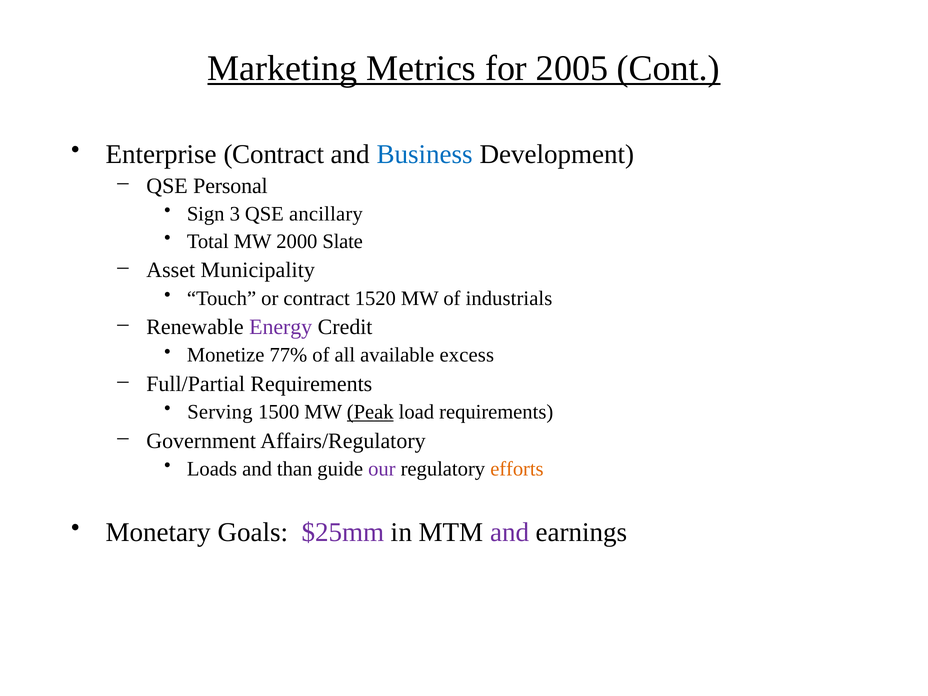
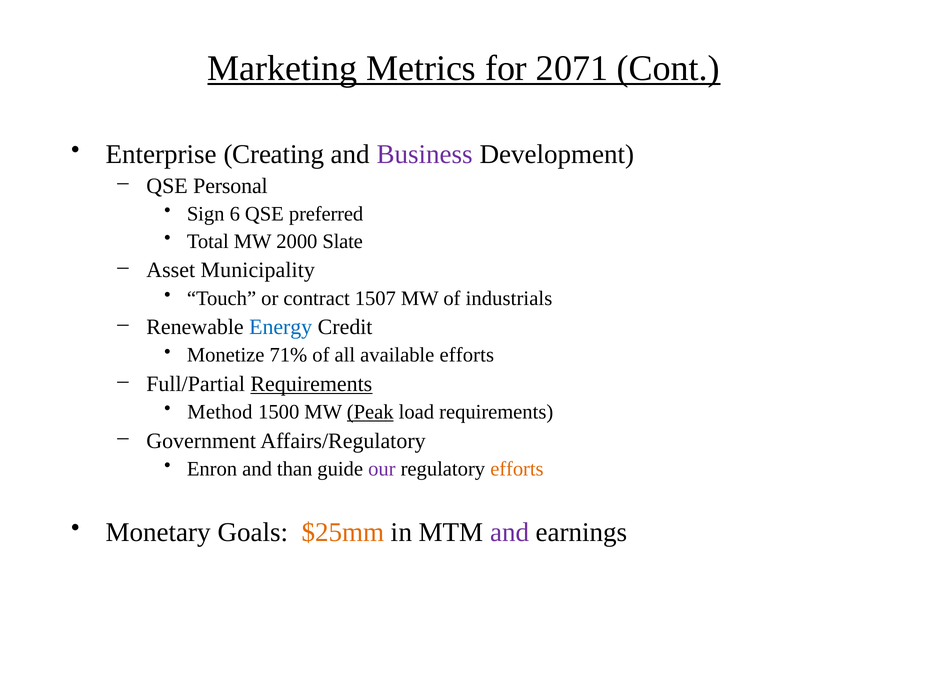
2005: 2005 -> 2071
Enterprise Contract: Contract -> Creating
Business colour: blue -> purple
3: 3 -> 6
ancillary: ancillary -> preferred
1520: 1520 -> 1507
Energy colour: purple -> blue
77%: 77% -> 71%
available excess: excess -> efforts
Requirements at (311, 384) underline: none -> present
Serving: Serving -> Method
Loads: Loads -> Enron
$25mm colour: purple -> orange
